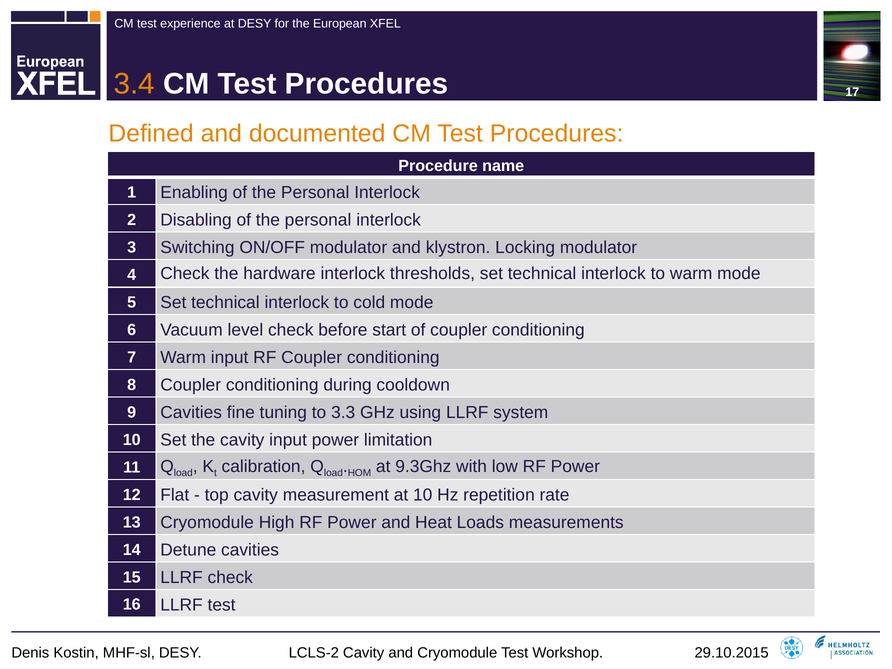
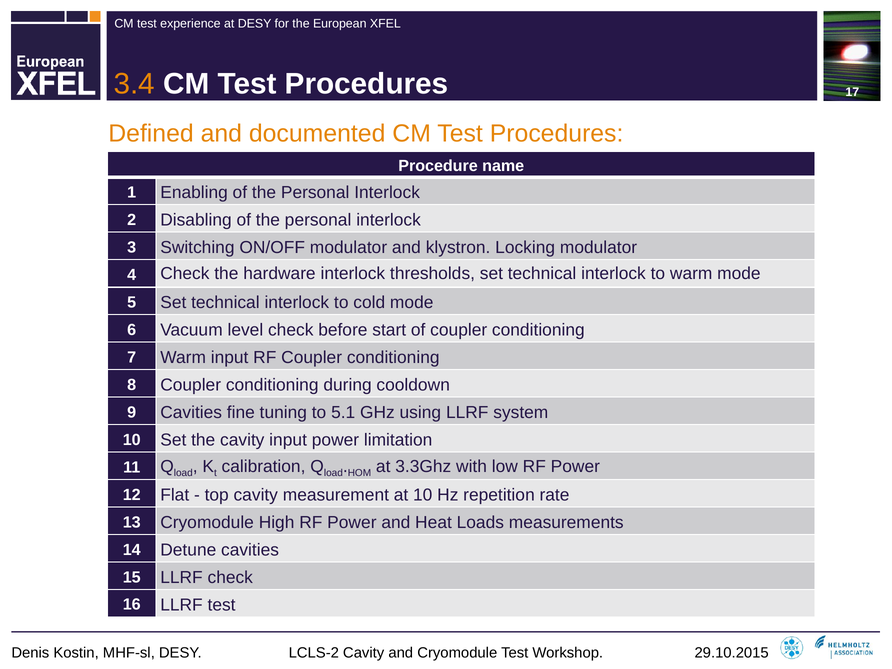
3.3: 3.3 -> 5.1
9.3Ghz: 9.3Ghz -> 3.3Ghz
